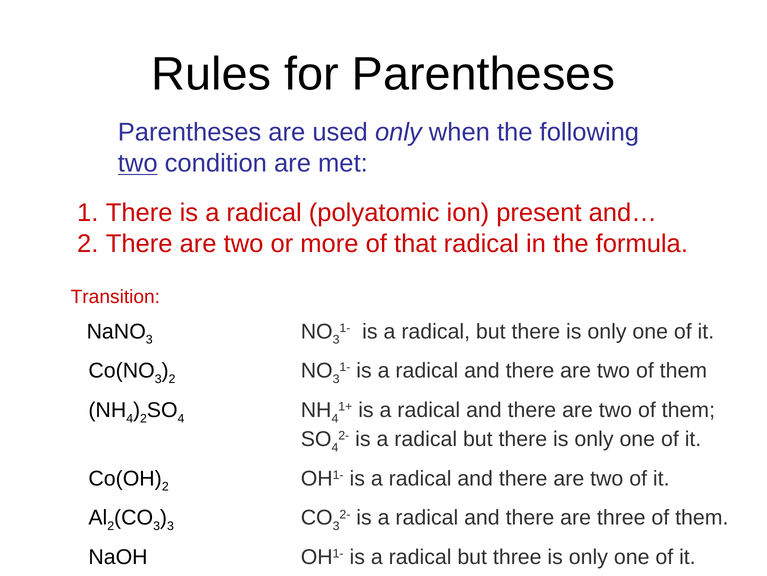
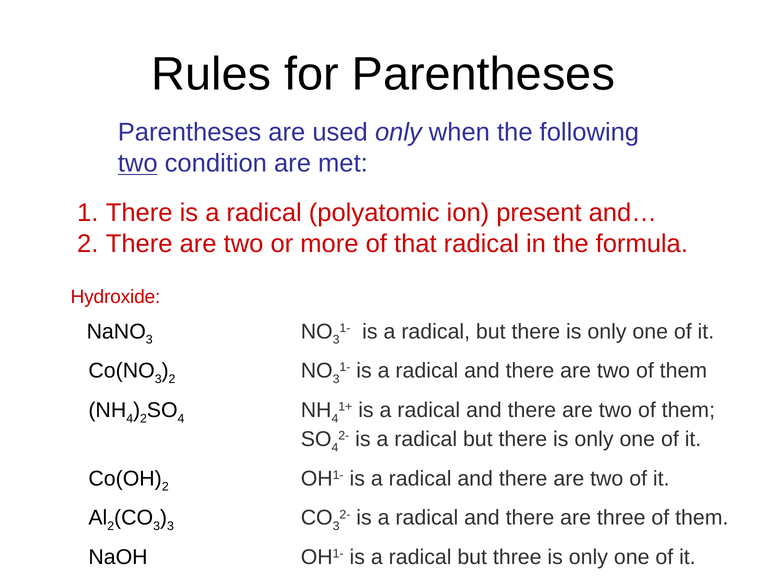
Transition: Transition -> Hydroxide
